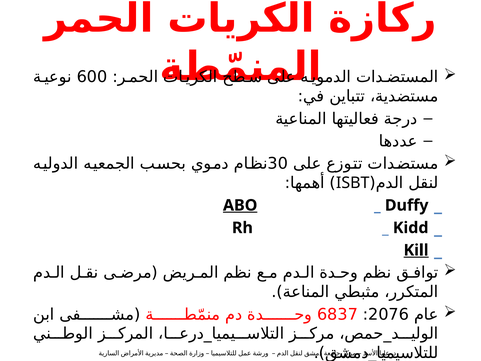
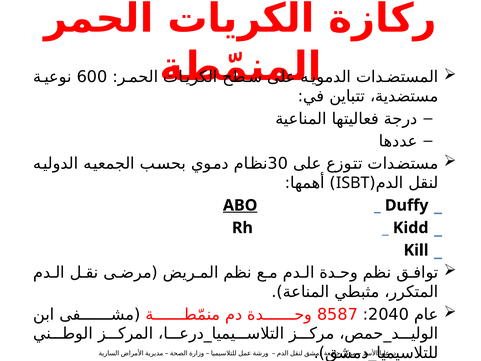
Kill underline: present -> none
6837: 6837 -> 8587
2076: 2076 -> 2040
